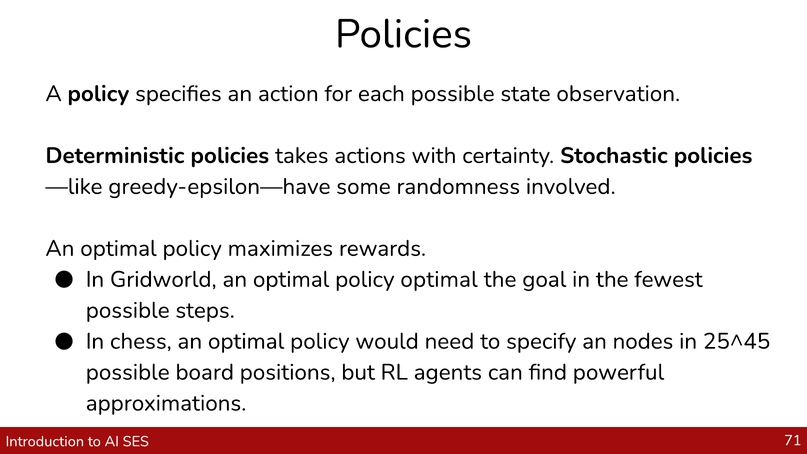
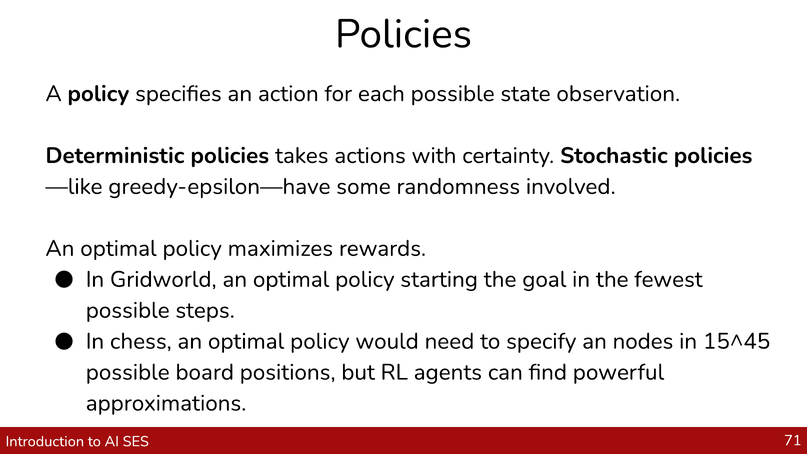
policy optimal: optimal -> starting
25^45: 25^45 -> 15^45
